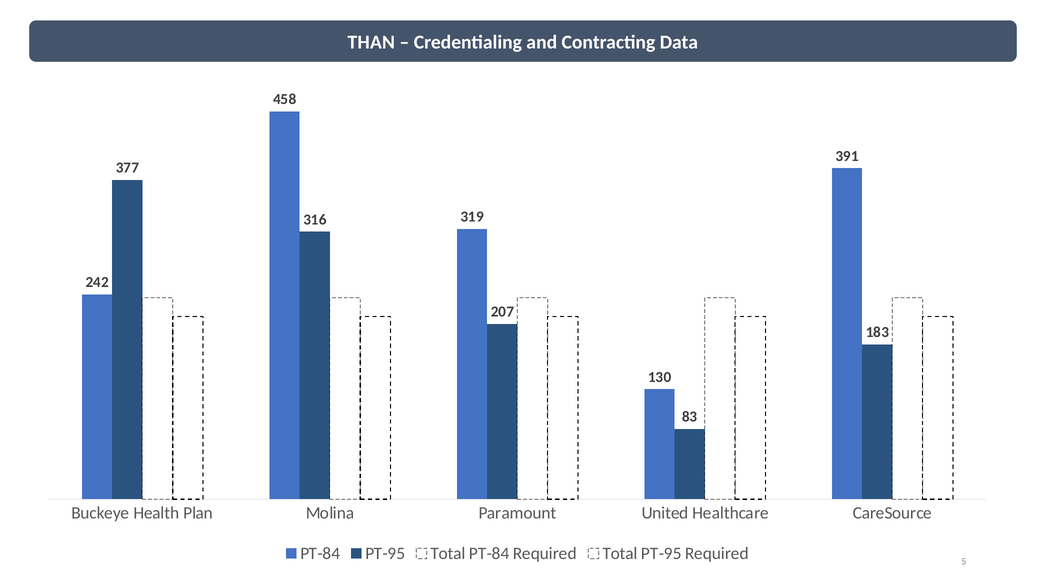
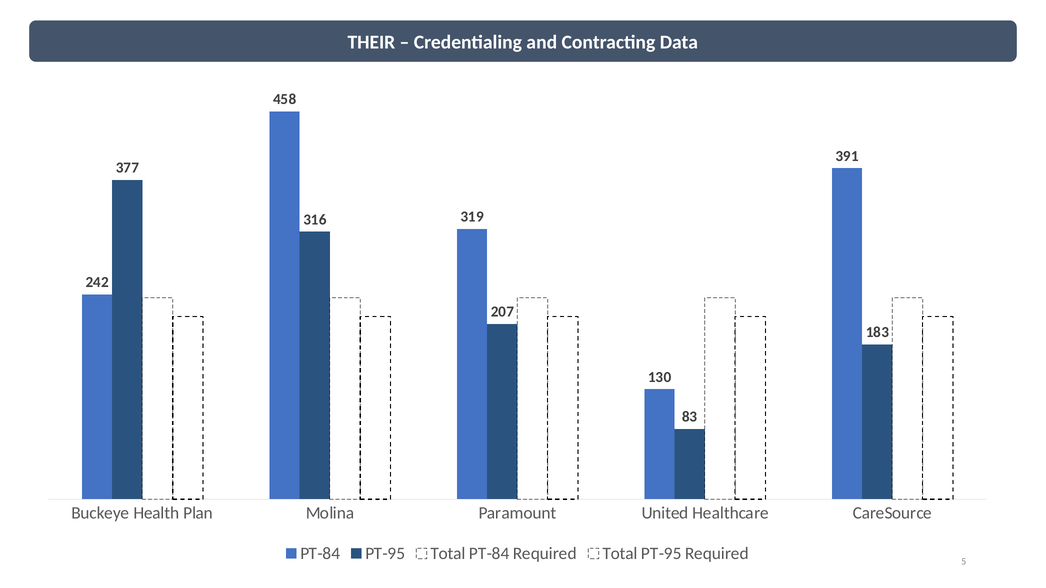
THAN: THAN -> THEIR
